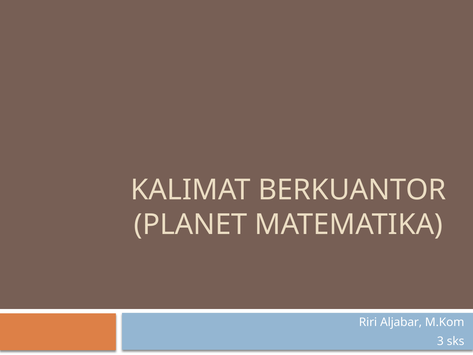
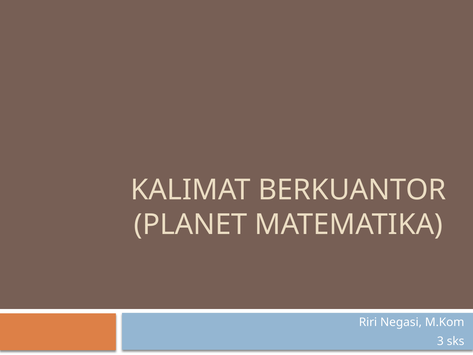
Aljabar: Aljabar -> Negasi
